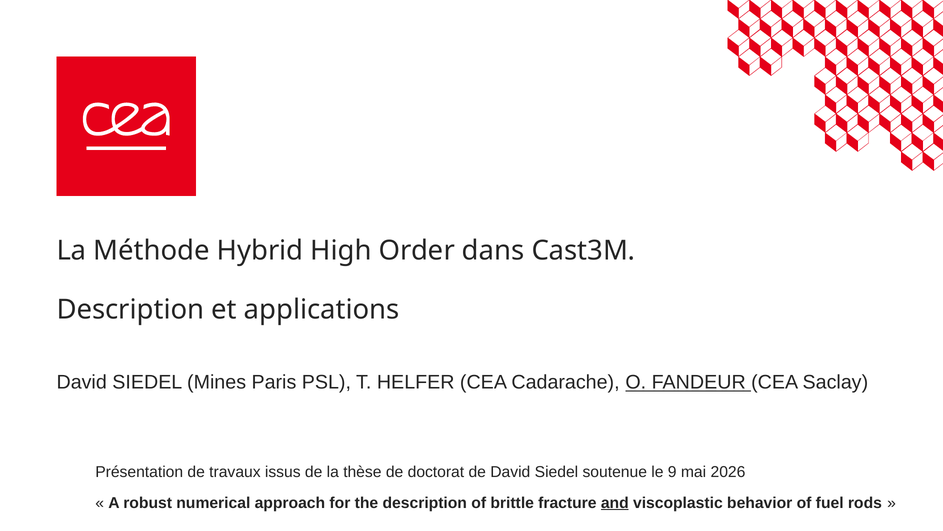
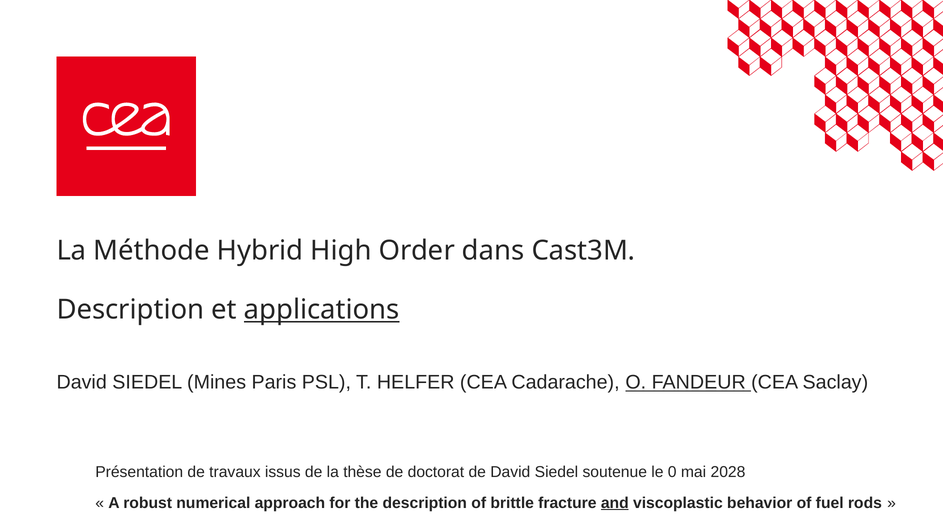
applications underline: none -> present
9: 9 -> 0
2026: 2026 -> 2028
